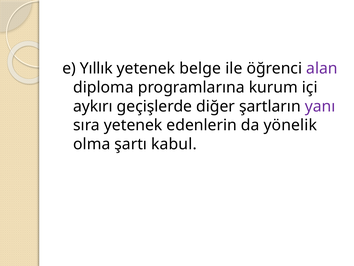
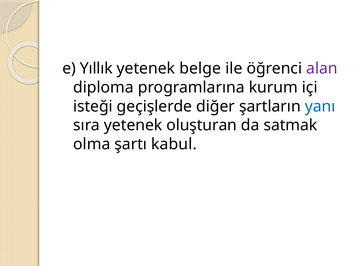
aykırı: aykırı -> isteği
yanı colour: purple -> blue
edenlerin: edenlerin -> oluşturan
yönelik: yönelik -> satmak
